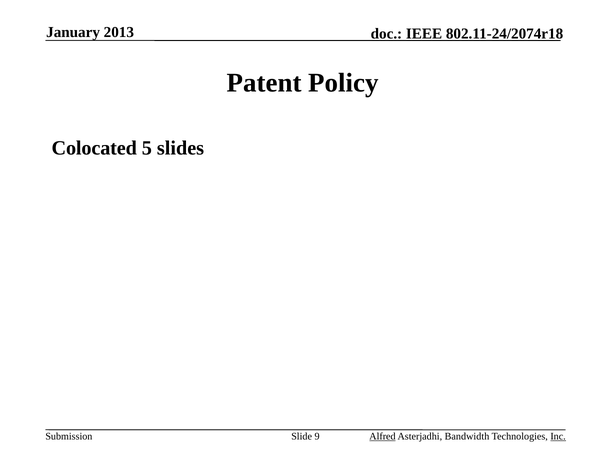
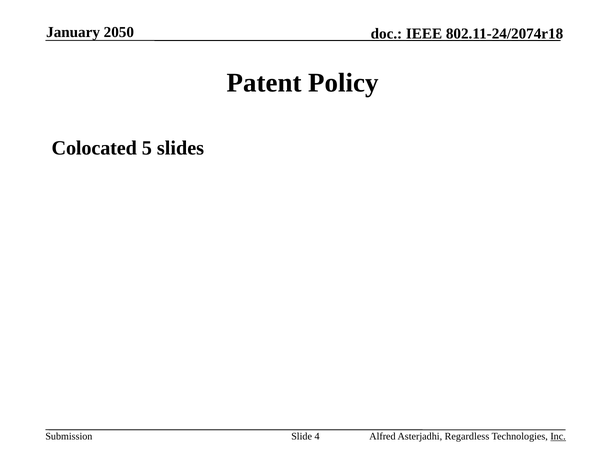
2013: 2013 -> 2050
9: 9 -> 4
Alfred underline: present -> none
Bandwidth: Bandwidth -> Regardless
